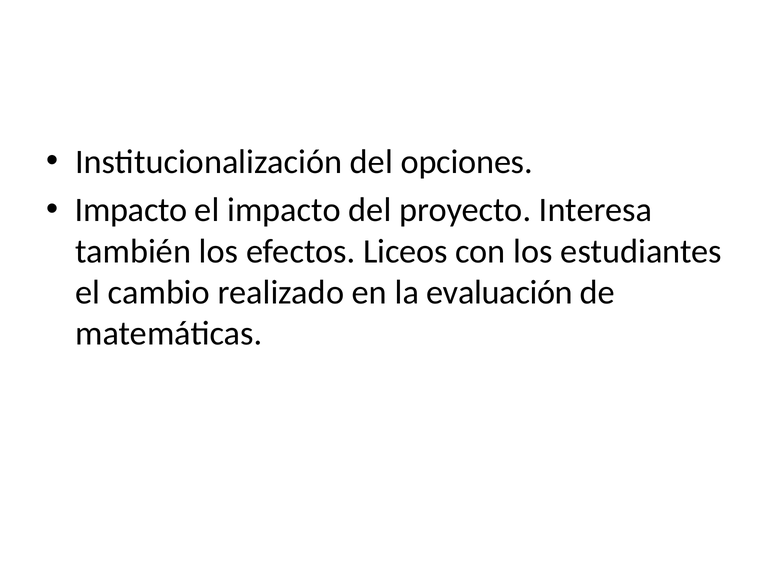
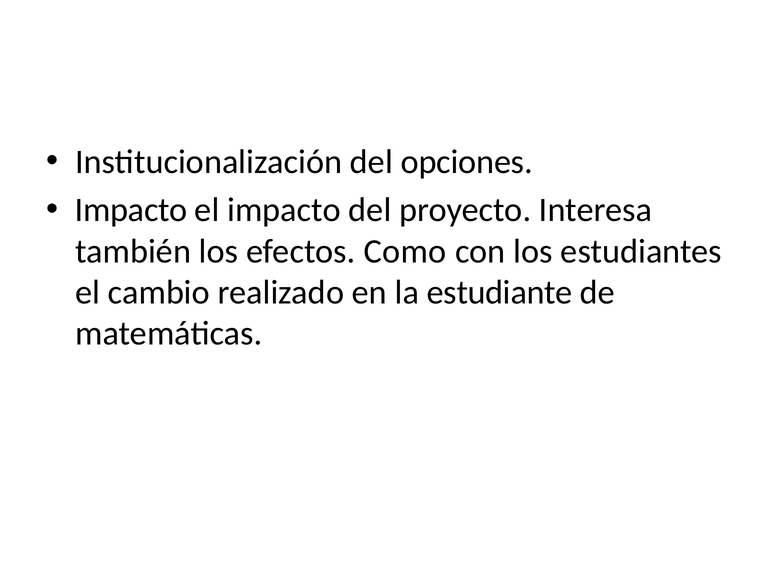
Liceos: Liceos -> Como
evaluación: evaluación -> estudiante
